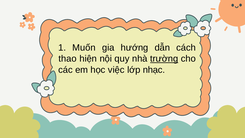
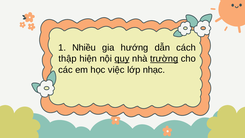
Muốn: Muốn -> Nhiều
thao: thao -> thập
quy underline: none -> present
